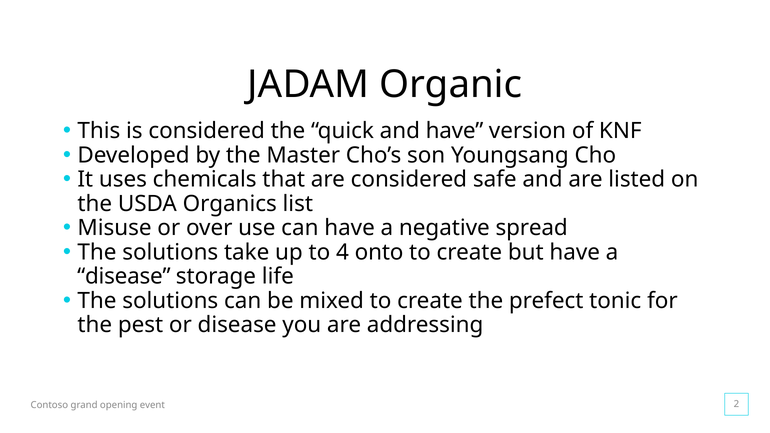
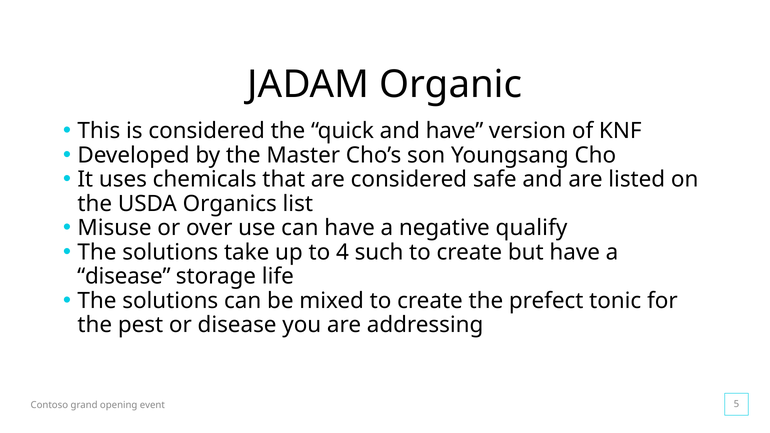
spread: spread -> qualify
onto: onto -> such
2: 2 -> 5
